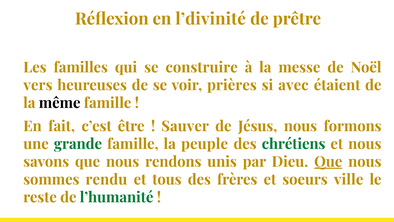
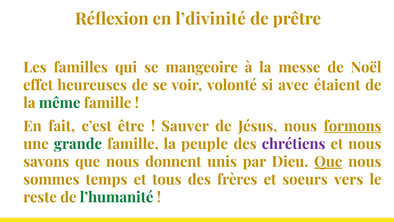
construire: construire -> mangeoire
vers: vers -> effet
prières: prières -> volonté
même colour: black -> green
formons underline: none -> present
chrétiens colour: green -> purple
rendons: rendons -> donnent
rendu: rendu -> temps
ville: ville -> vers
